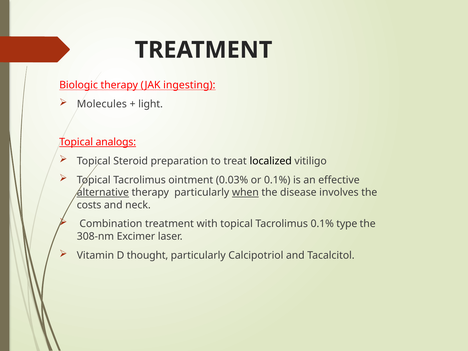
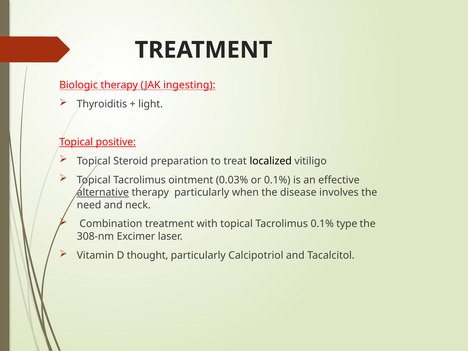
Molecules: Molecules -> Thyroiditis
analogs: analogs -> positive
when underline: present -> none
costs: costs -> need
